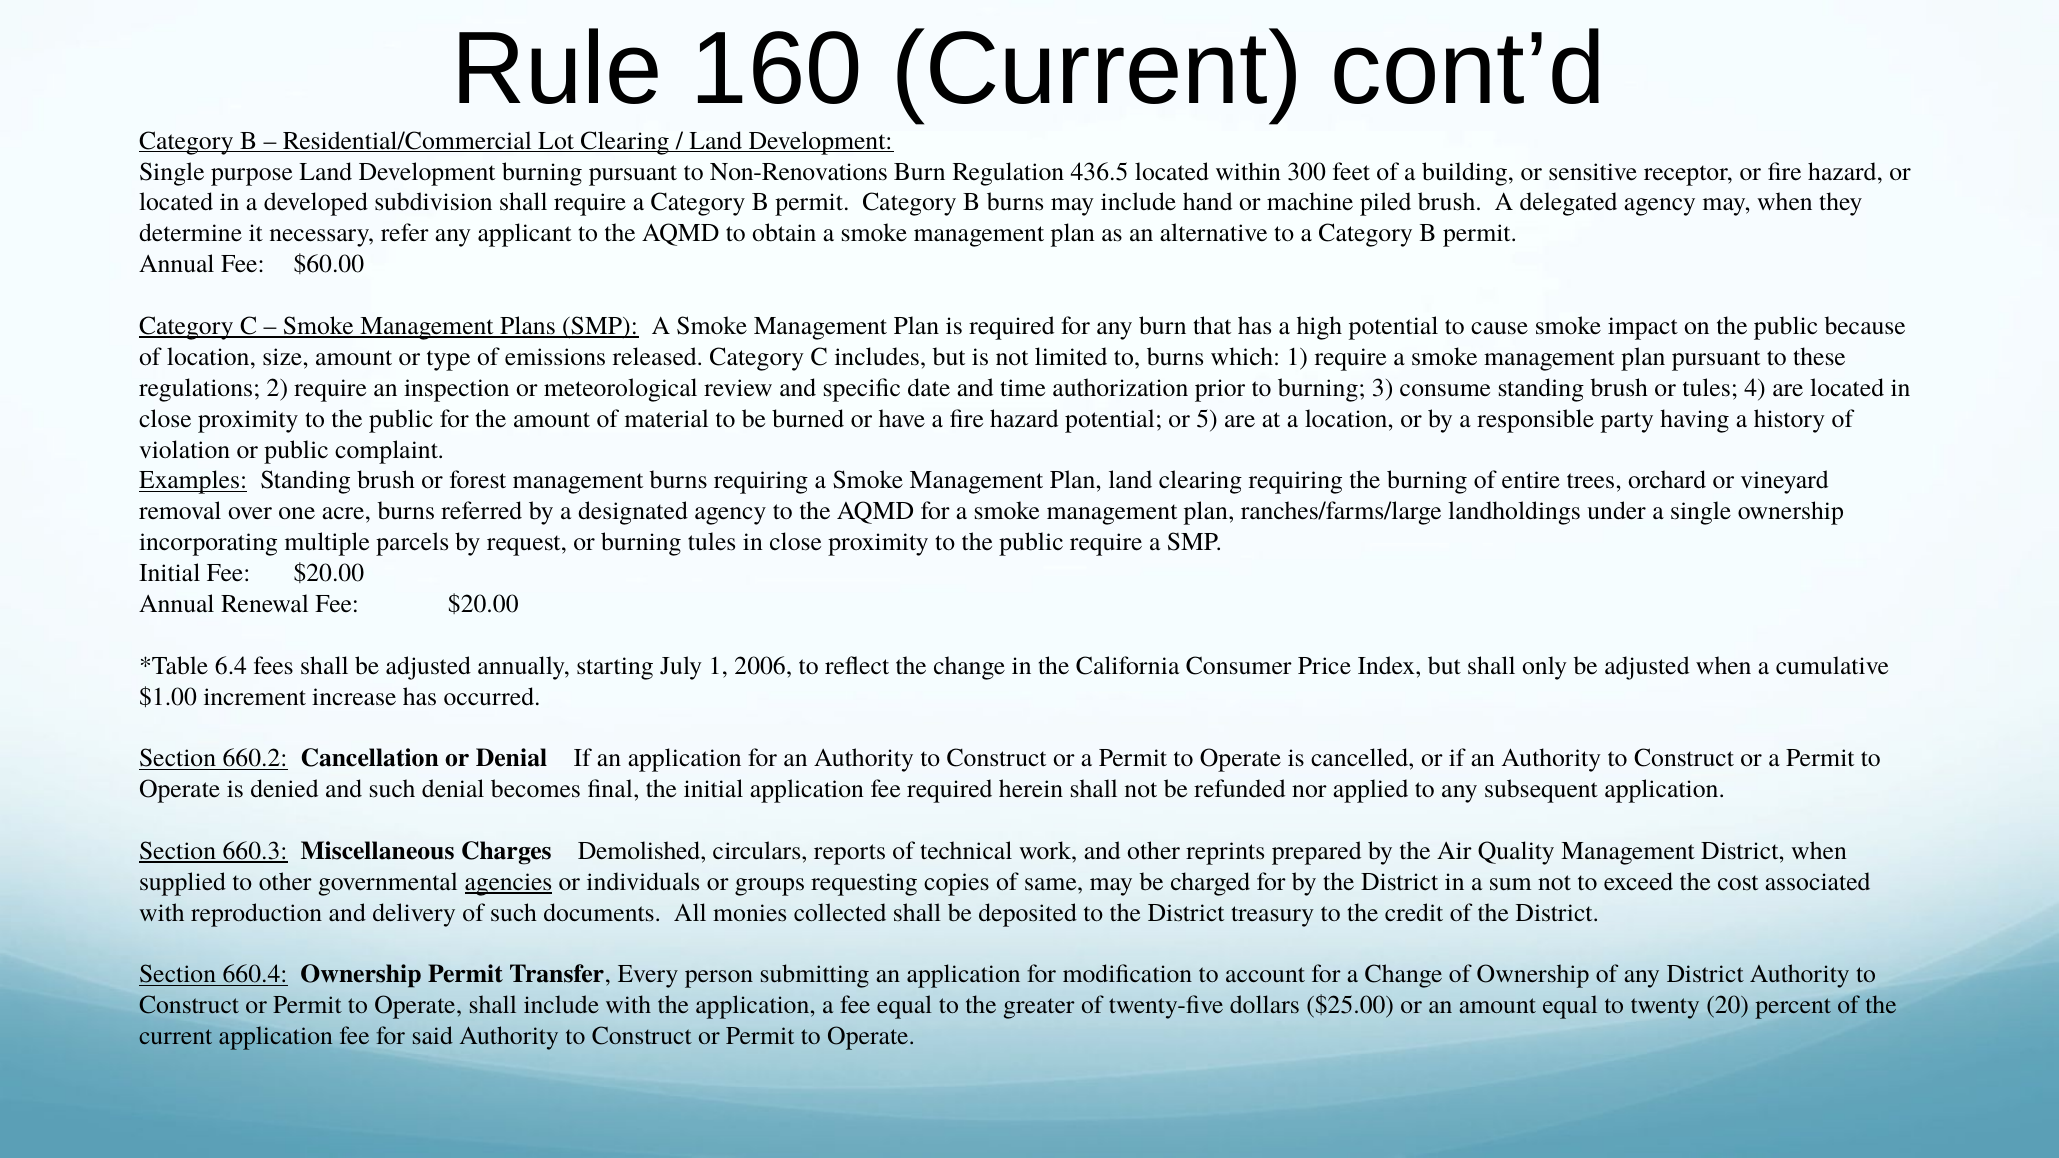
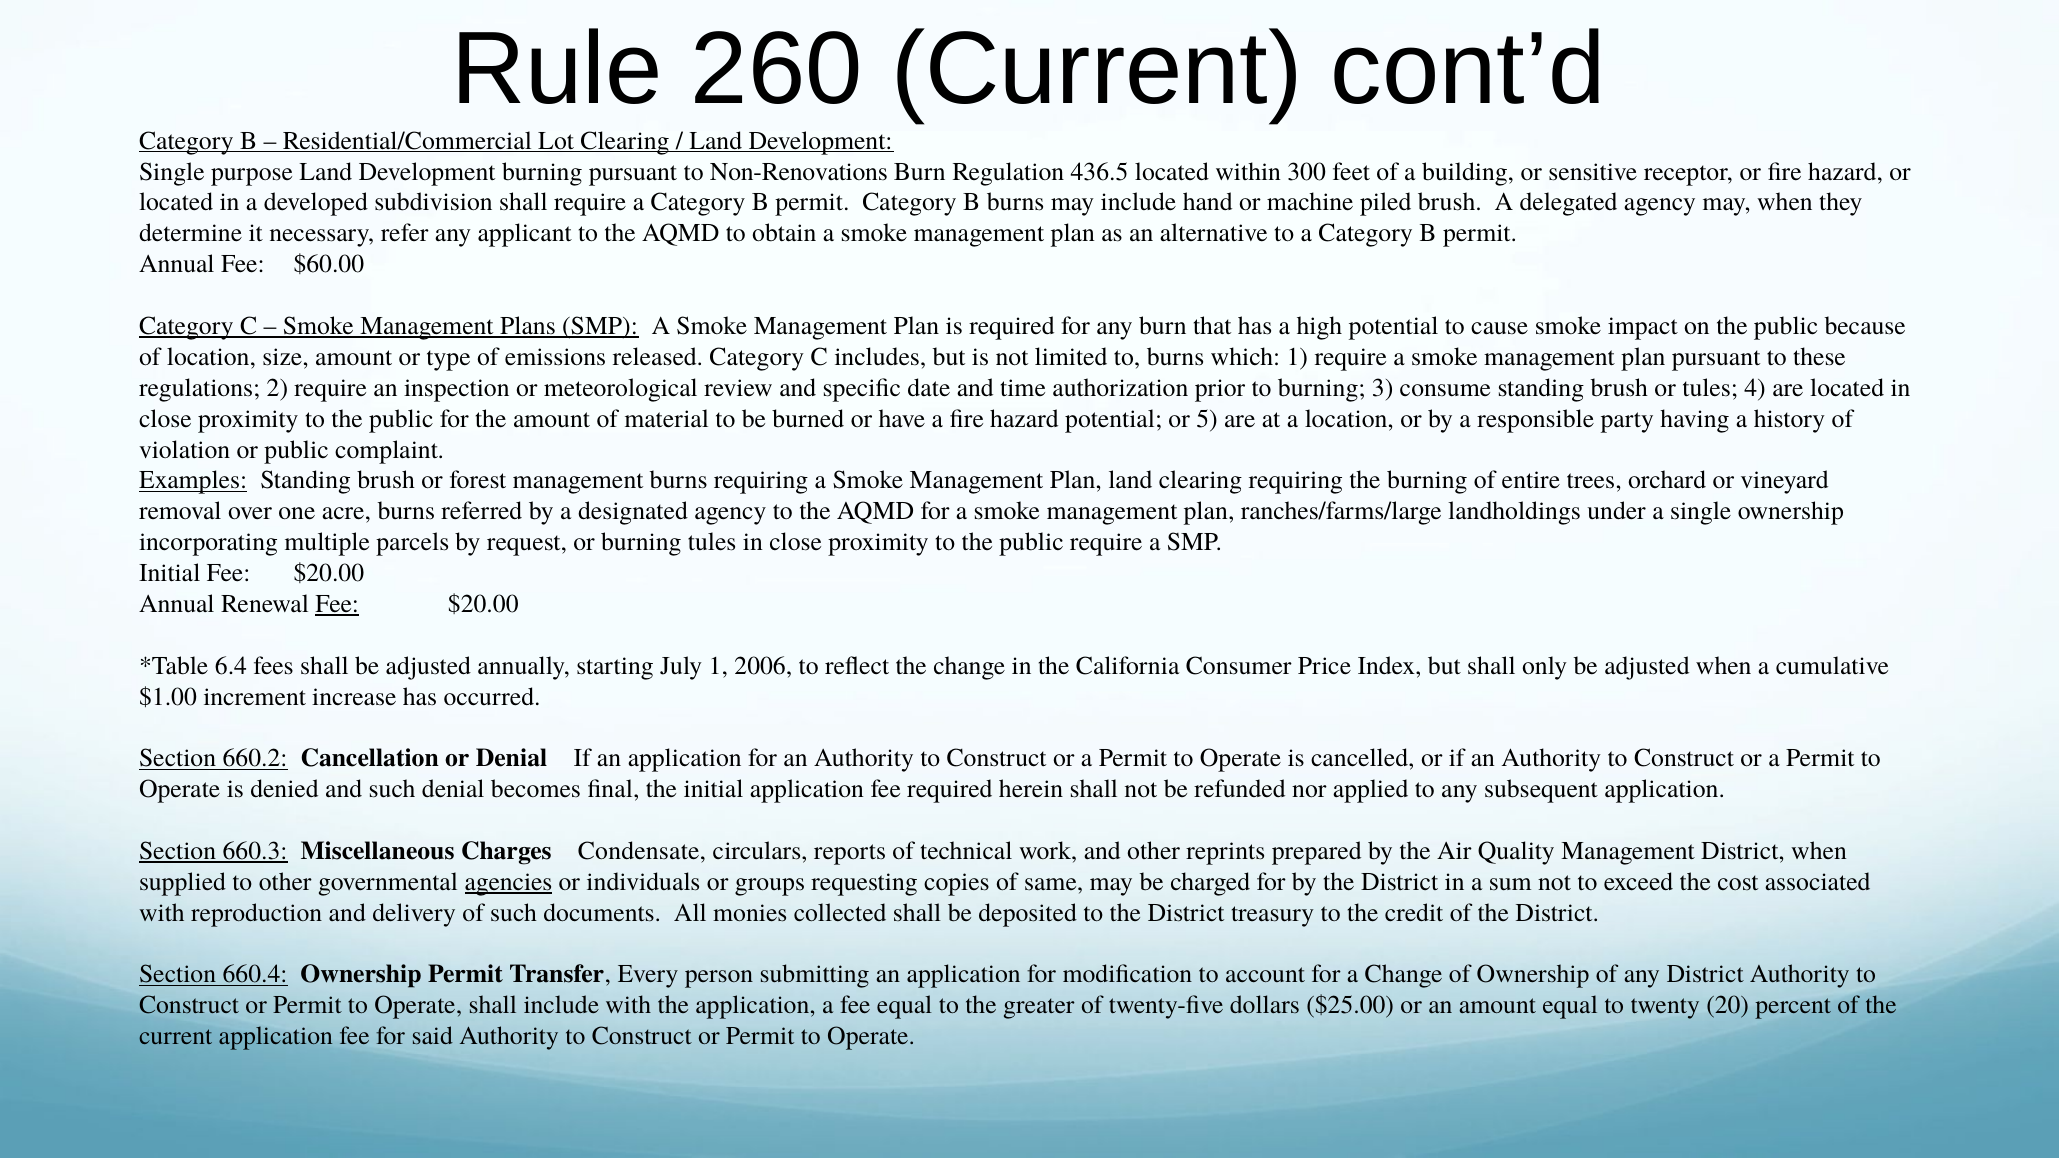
160: 160 -> 260
Fee at (337, 604) underline: none -> present
Demolished: Demolished -> Condensate
